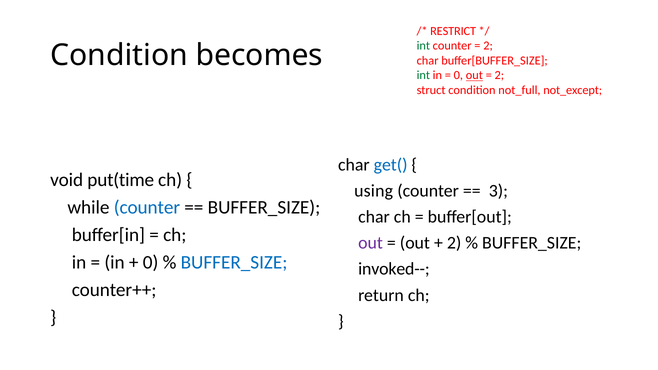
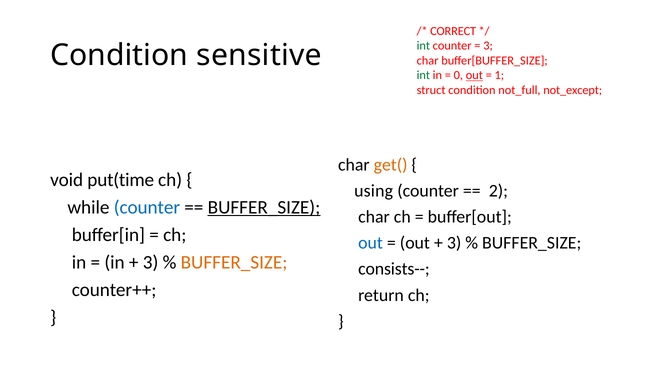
RESTRICT: RESTRICT -> CORRECT
2 at (488, 46): 2 -> 3
becomes: becomes -> sensitive
2 at (499, 75): 2 -> 1
get( colour: blue -> orange
3: 3 -> 2
BUFFER_SIZE at (264, 207) underline: none -> present
out at (371, 243) colour: purple -> blue
2 at (454, 243): 2 -> 3
0 at (151, 262): 0 -> 3
BUFFER_SIZE at (234, 262) colour: blue -> orange
invoked--: invoked-- -> consists--
